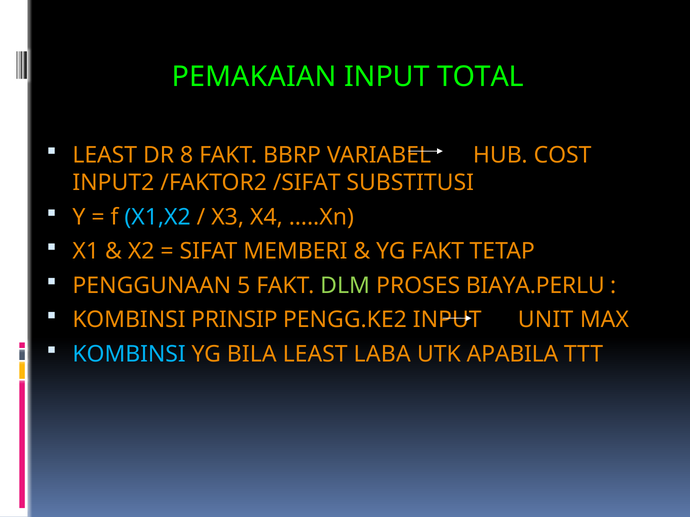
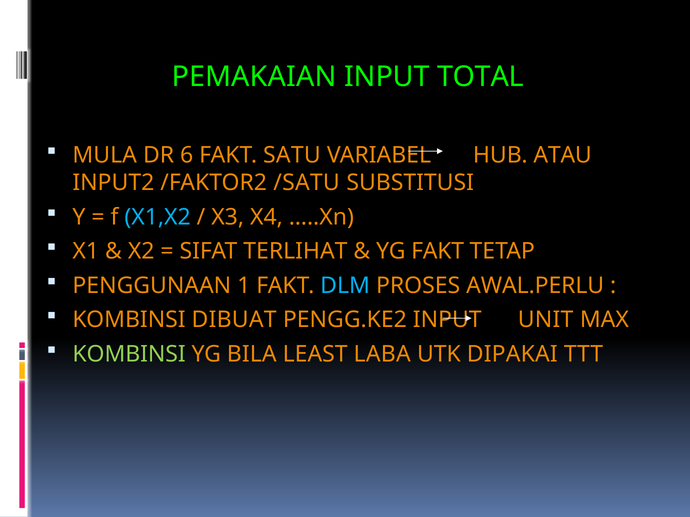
LEAST at (105, 155): LEAST -> MULA
8: 8 -> 6
BBRP: BBRP -> SATU
COST: COST -> ATAU
/SIFAT: /SIFAT -> /SATU
MEMBERI: MEMBERI -> TERLIHAT
5: 5 -> 1
DLM colour: light green -> light blue
BIAYA.PERLU: BIAYA.PERLU -> AWAL.PERLU
PRINSIP: PRINSIP -> DIBUAT
KOMBINSI at (129, 354) colour: light blue -> light green
APABILA: APABILA -> DIPAKAI
